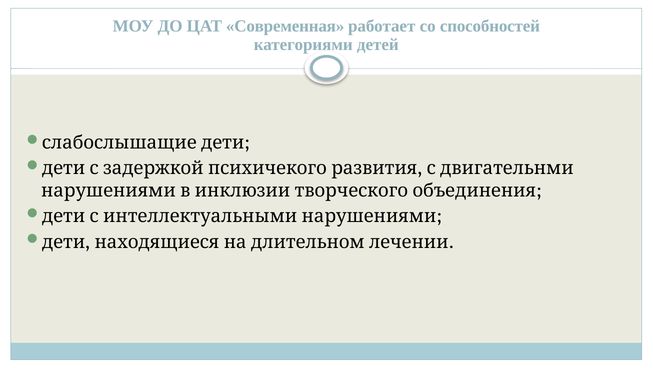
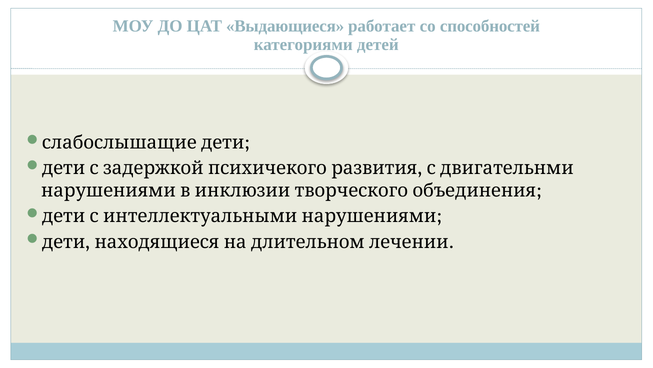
Современная: Современная -> Выдающиеся
